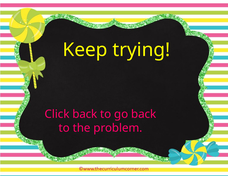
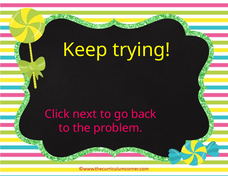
Click back: back -> next
